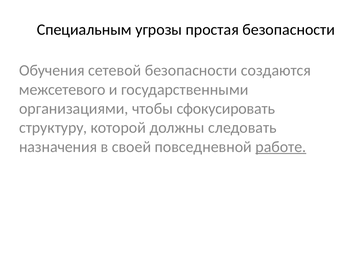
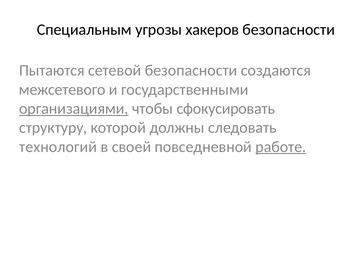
простая: простая -> хакеров
Обучения: Обучения -> Пытаются
организациями underline: none -> present
назначения: назначения -> технологий
